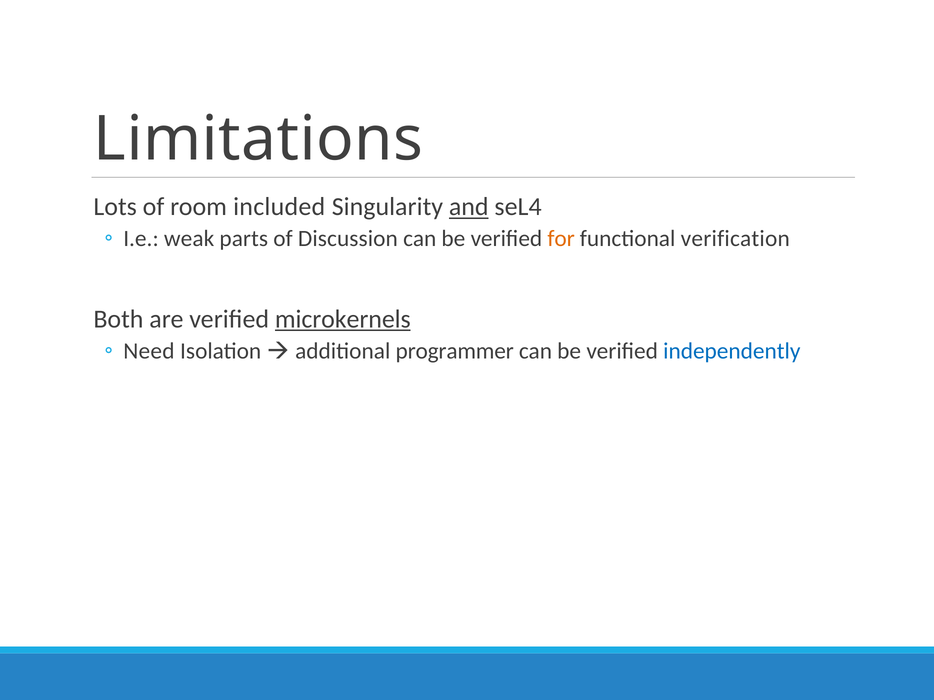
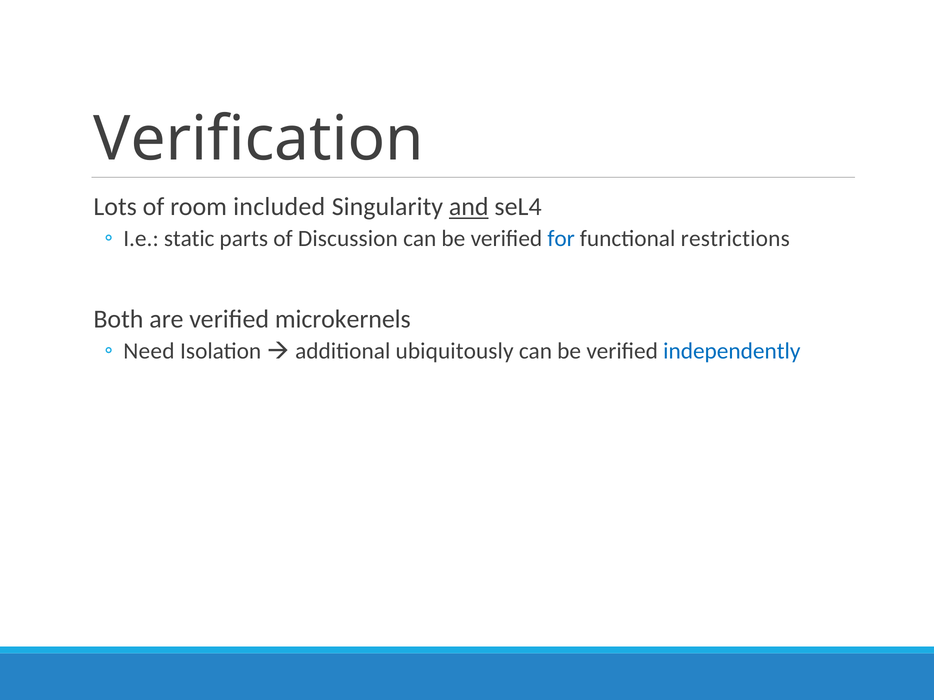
Limitations: Limitations -> Verification
weak: weak -> static
for colour: orange -> blue
verification: verification -> restrictions
microkernels underline: present -> none
programmer: programmer -> ubiquitously
